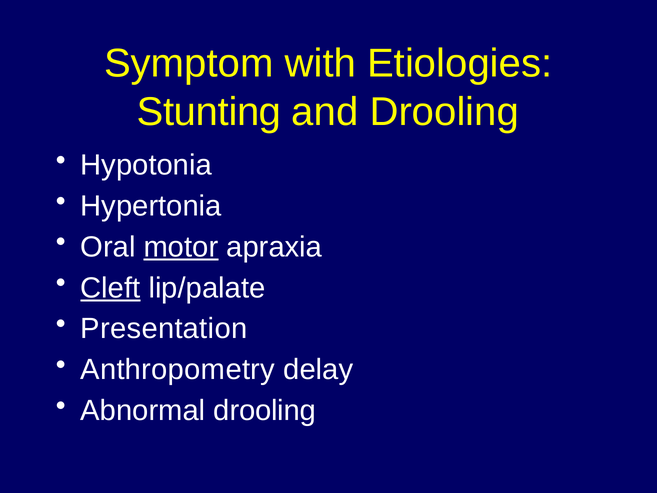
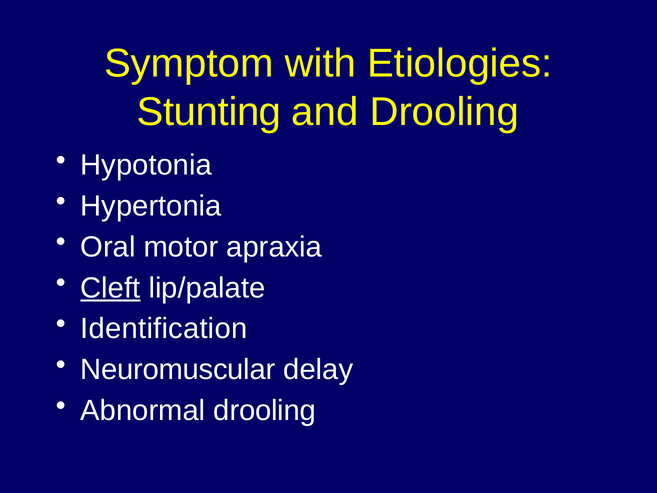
motor underline: present -> none
Presentation: Presentation -> Identification
Anthropometry: Anthropometry -> Neuromuscular
